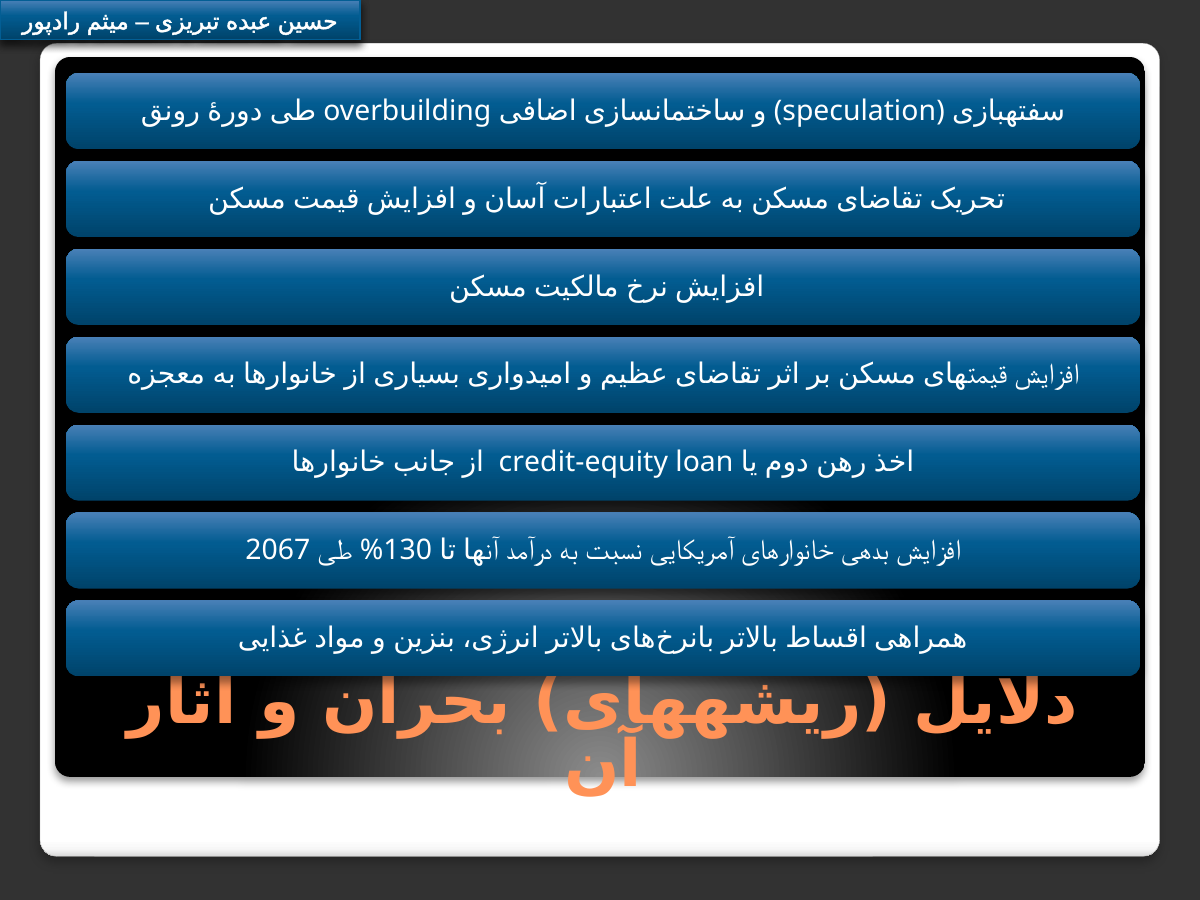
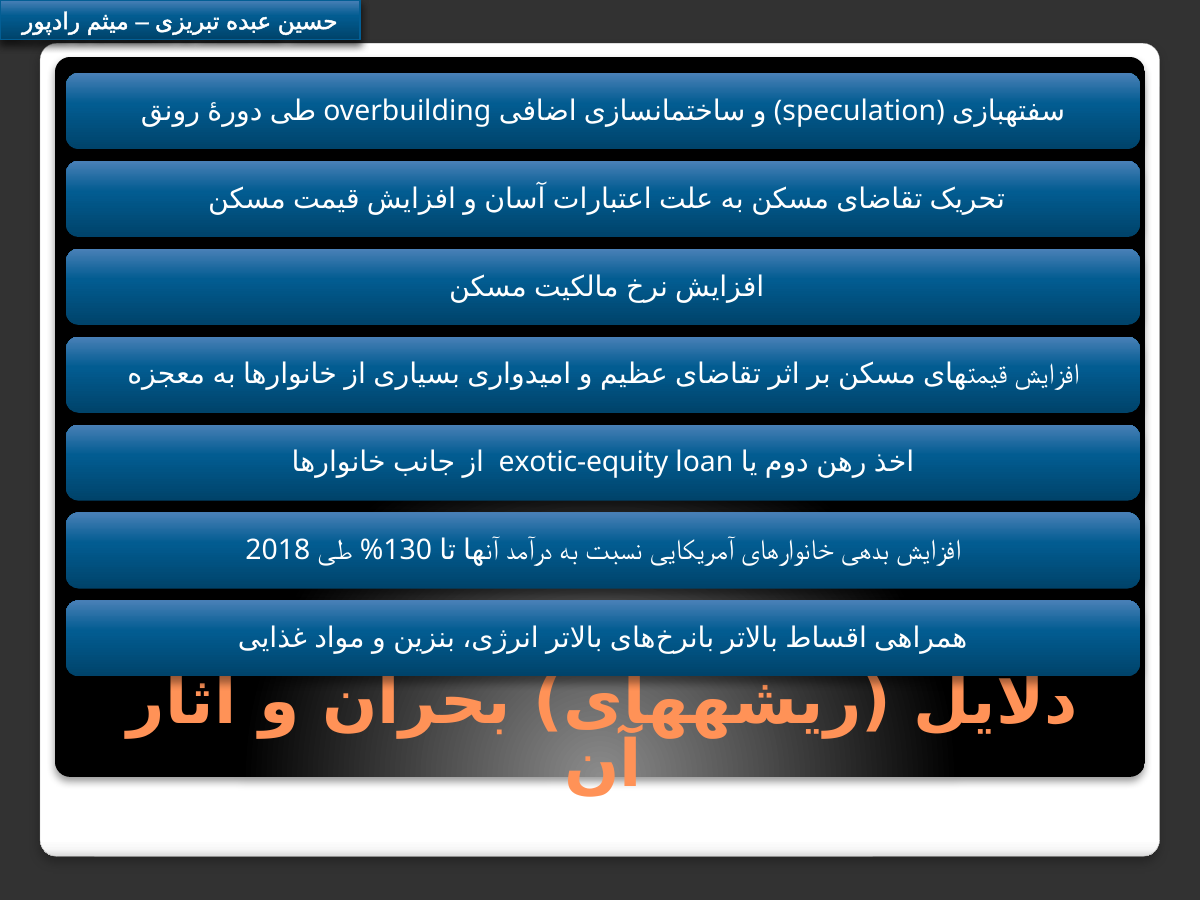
credit-equity: credit-equity -> exotic-equity
2067: 2067 -> 2018
